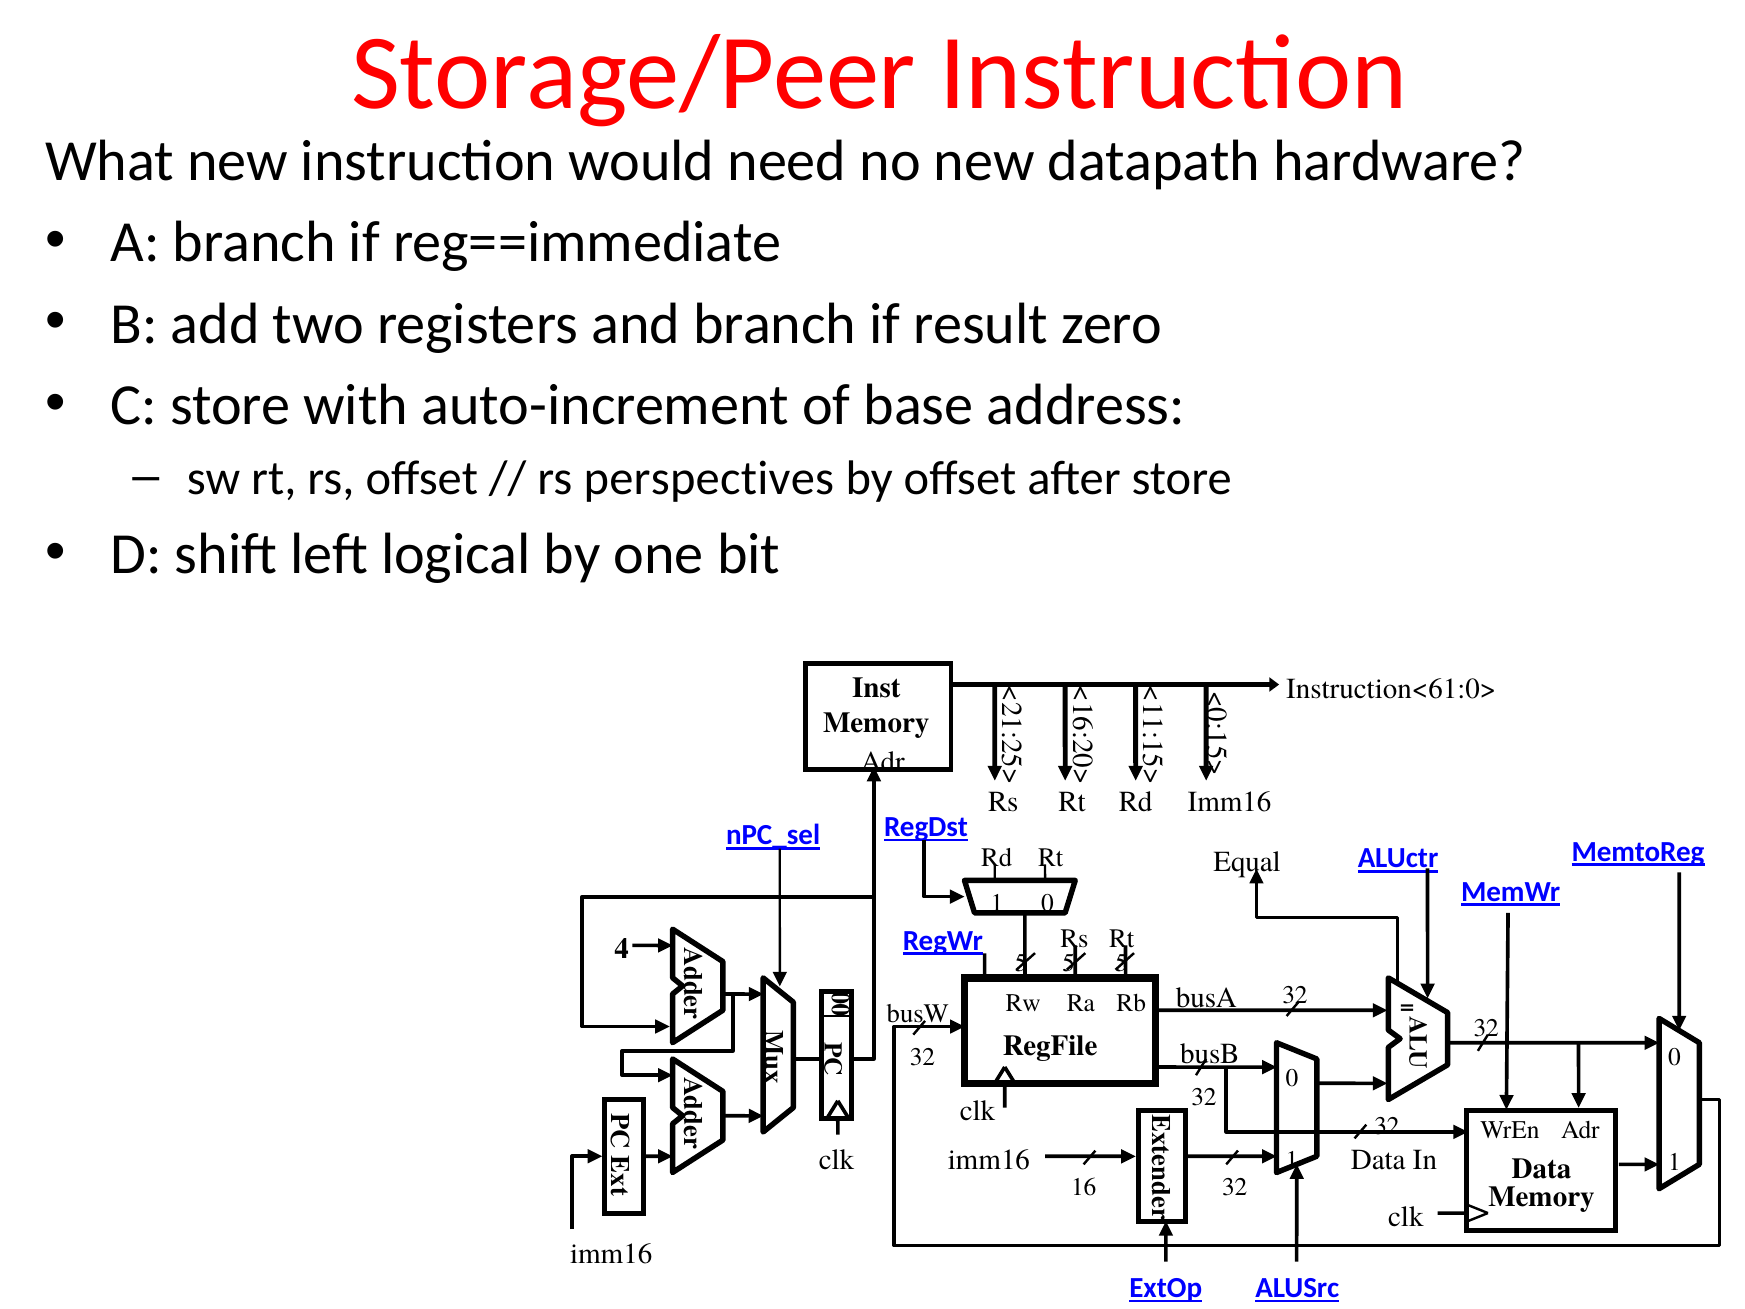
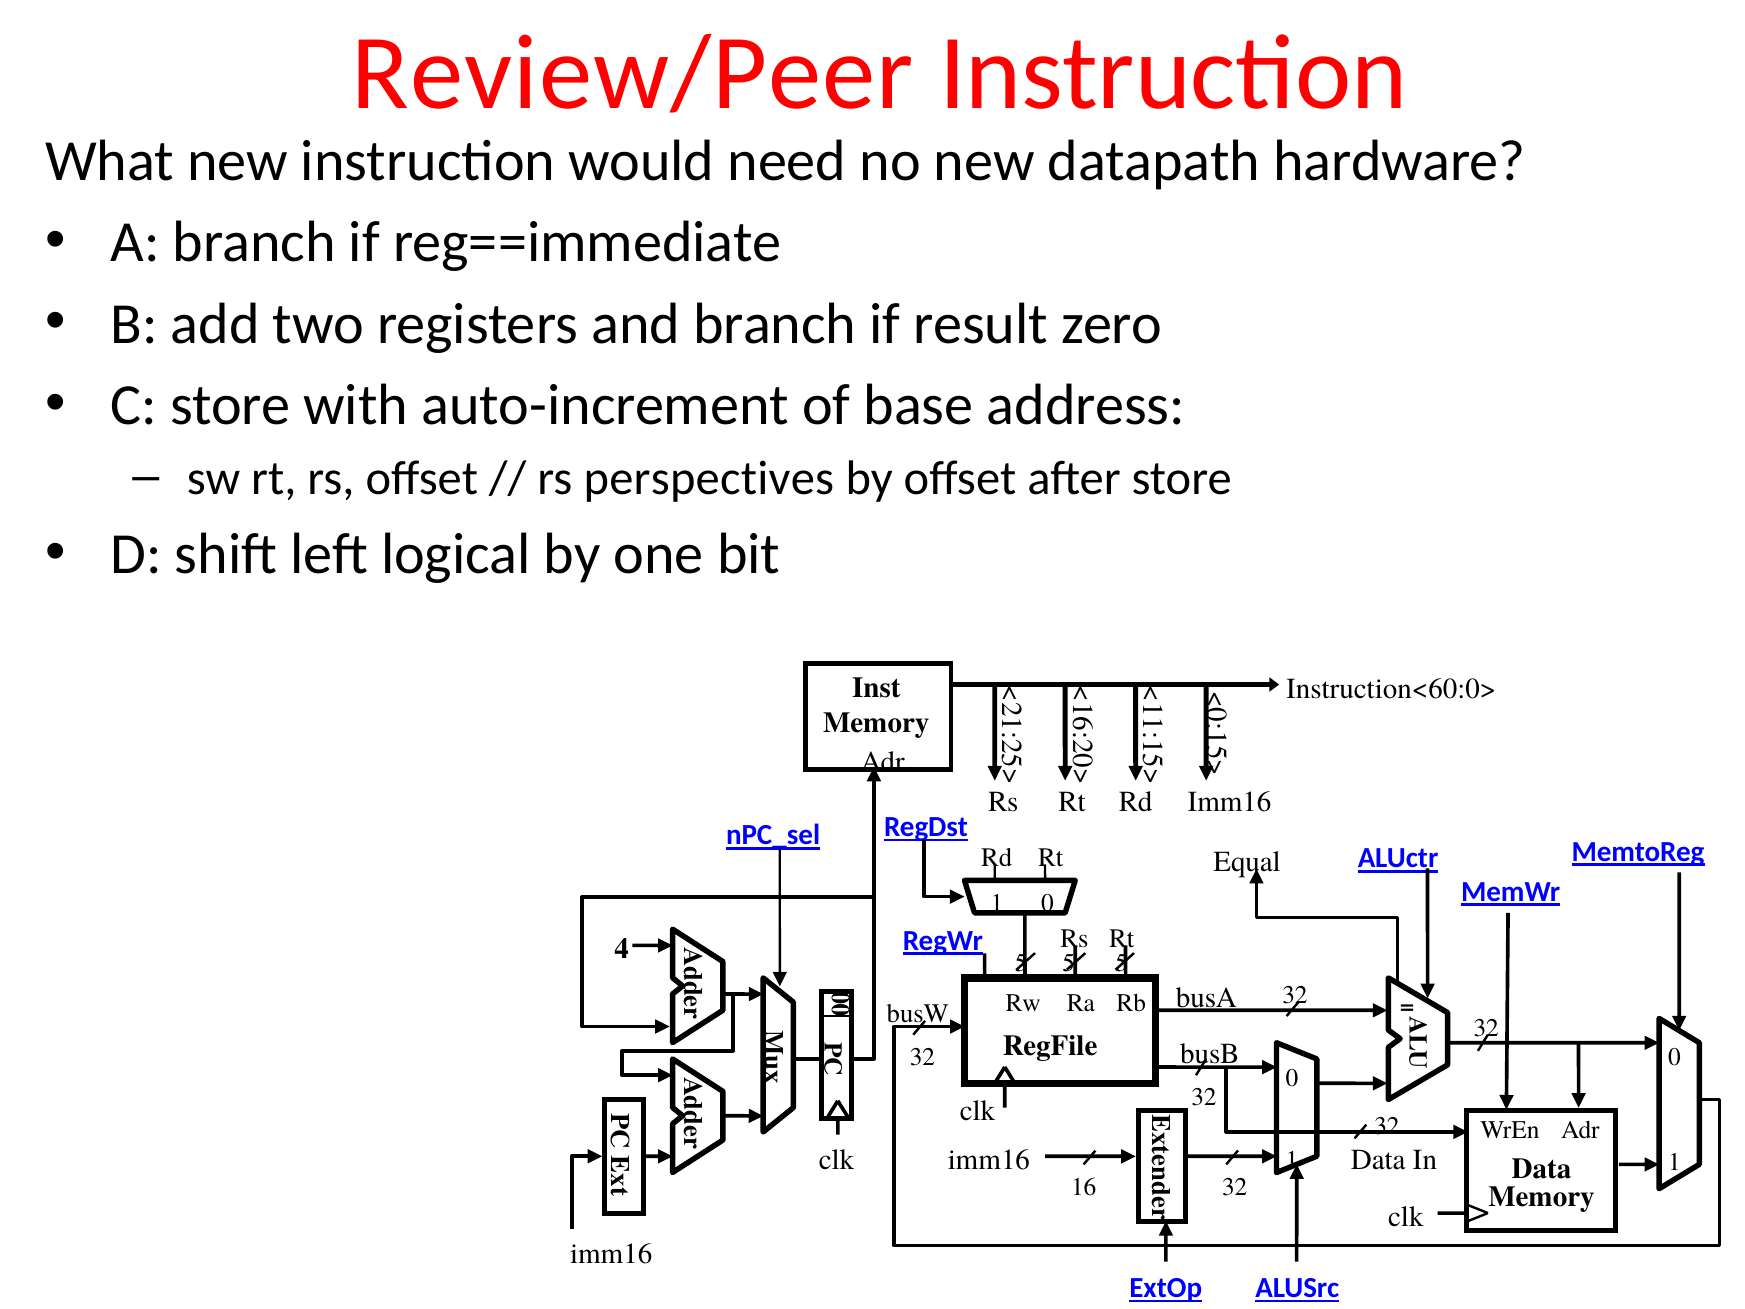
Storage/Peer: Storage/Peer -> Review/Peer
Instruction<61:0>: Instruction<61:0> -> Instruction<60:0>
